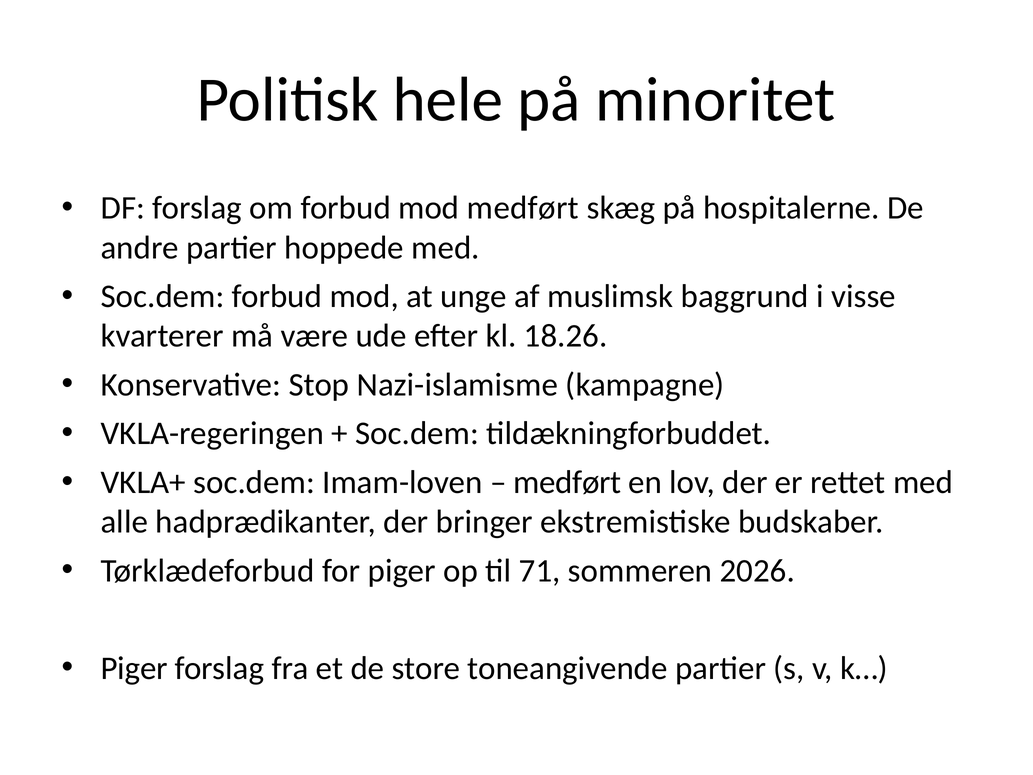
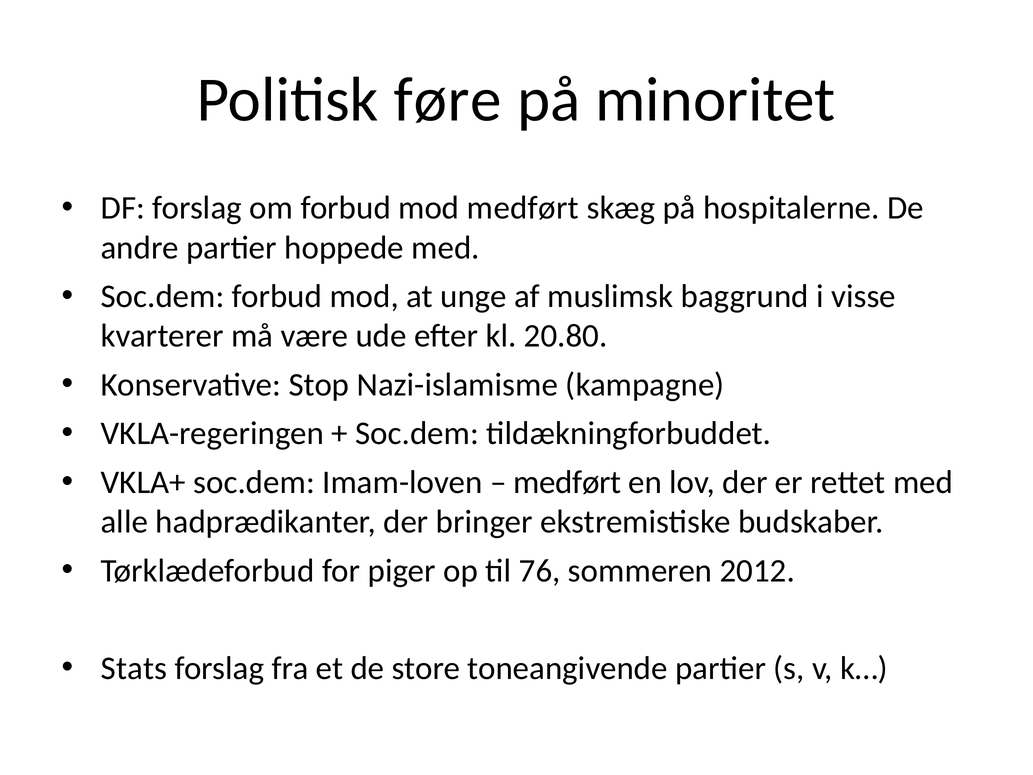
hele: hele -> føre
18.26: 18.26 -> 20.80
71: 71 -> 76
2026: 2026 -> 2012
Piger at (134, 668): Piger -> Stats
